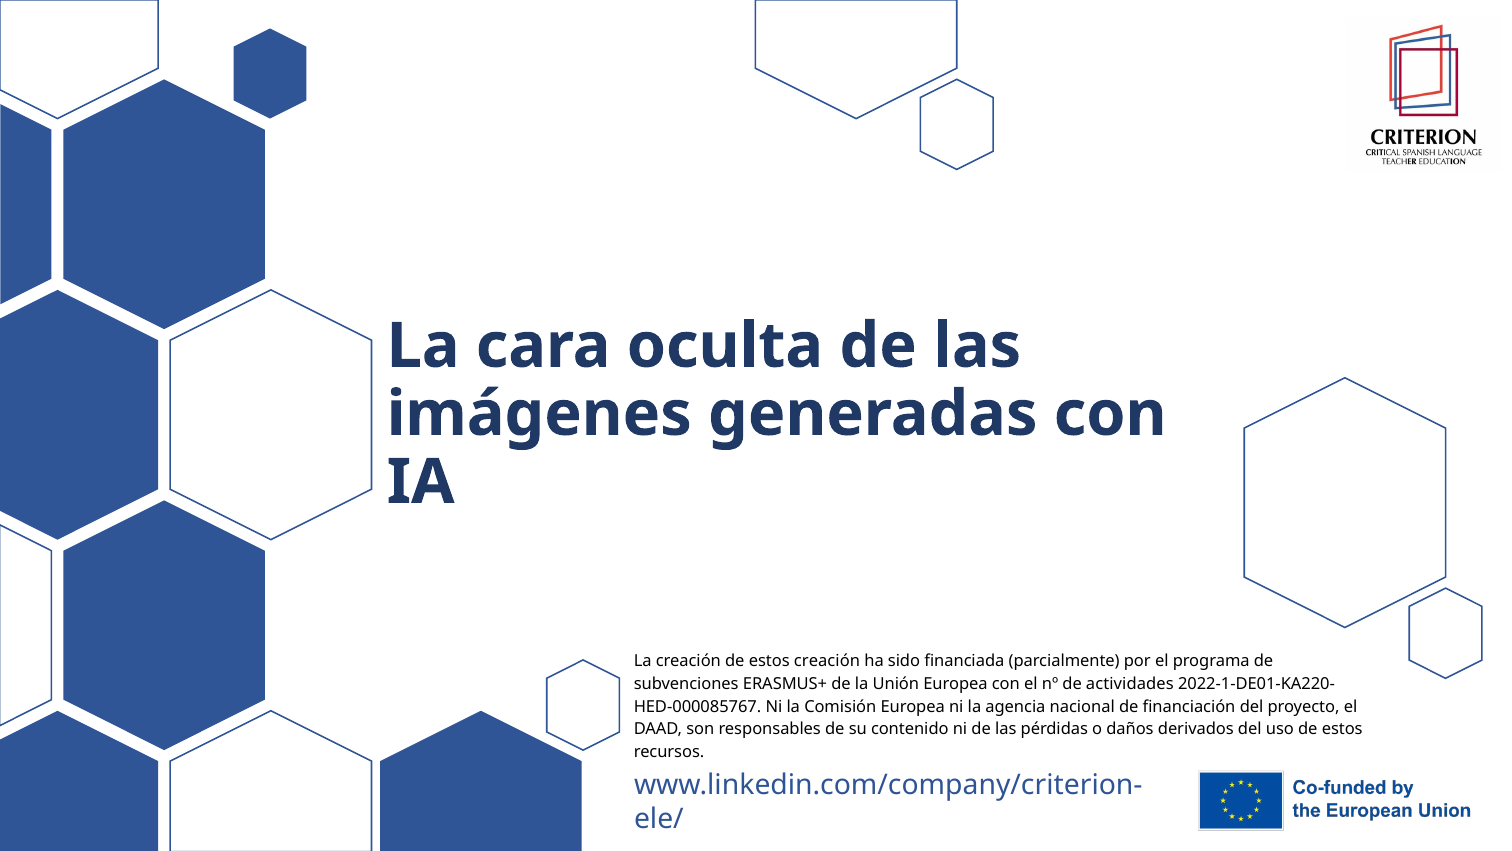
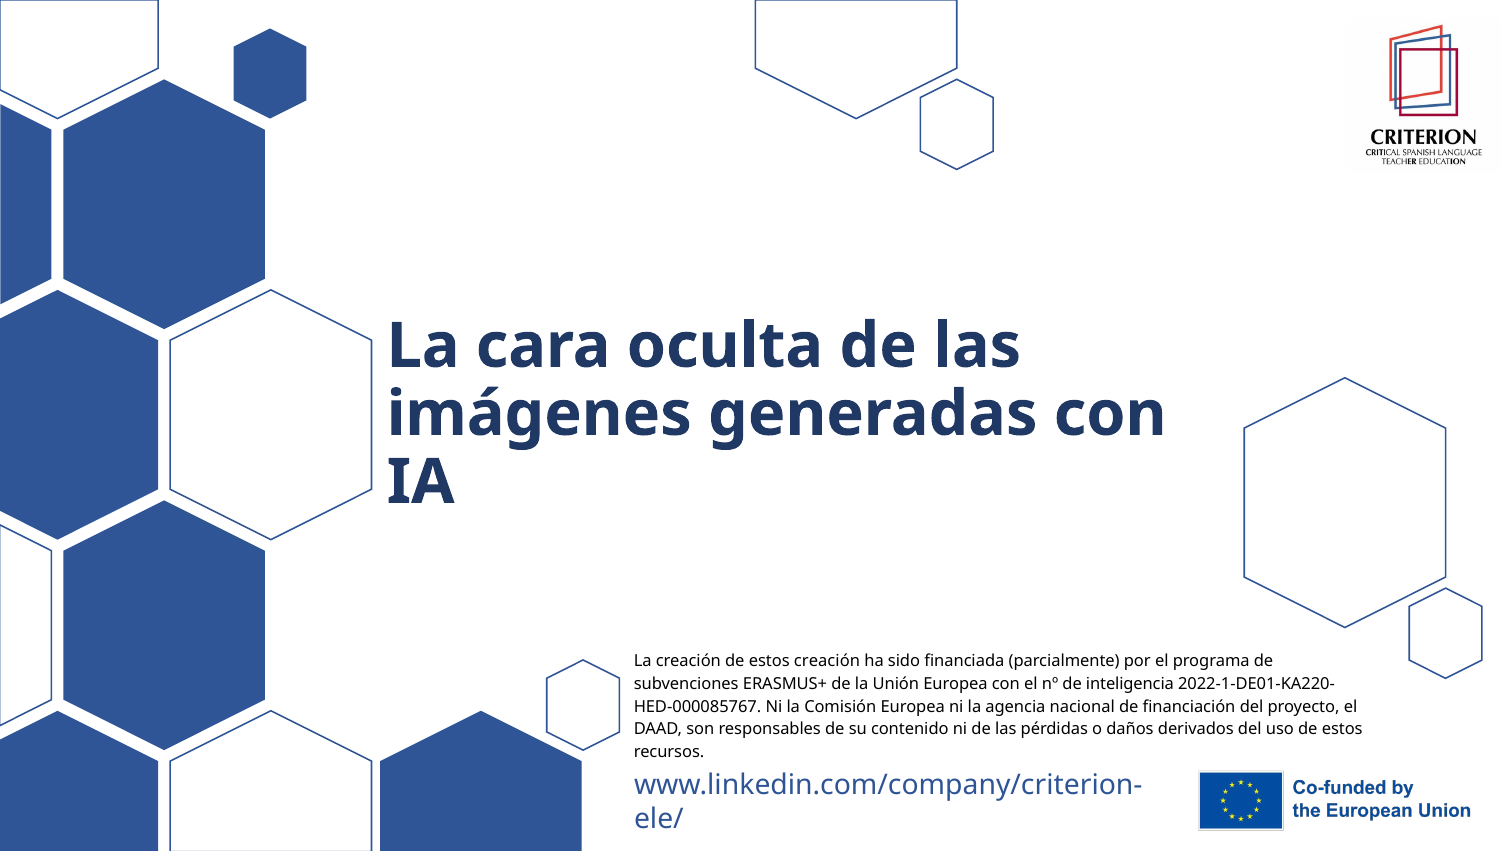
actividades: actividades -> inteligencia
